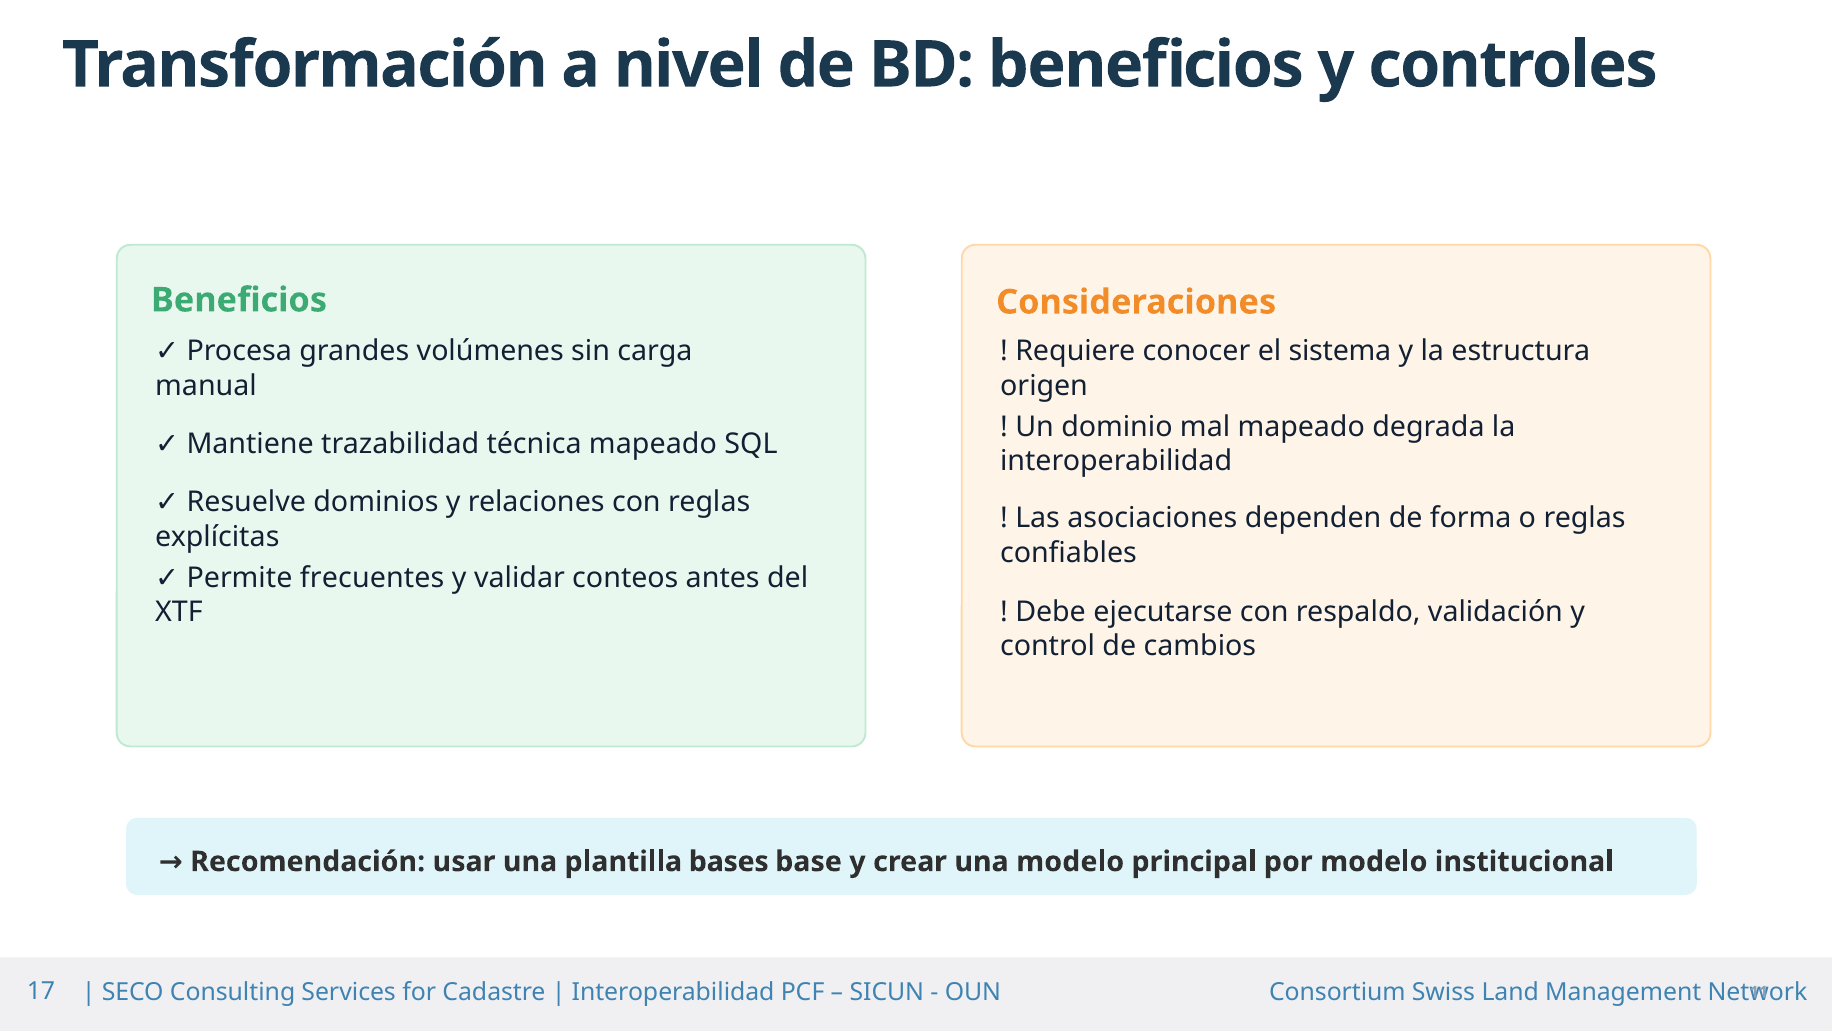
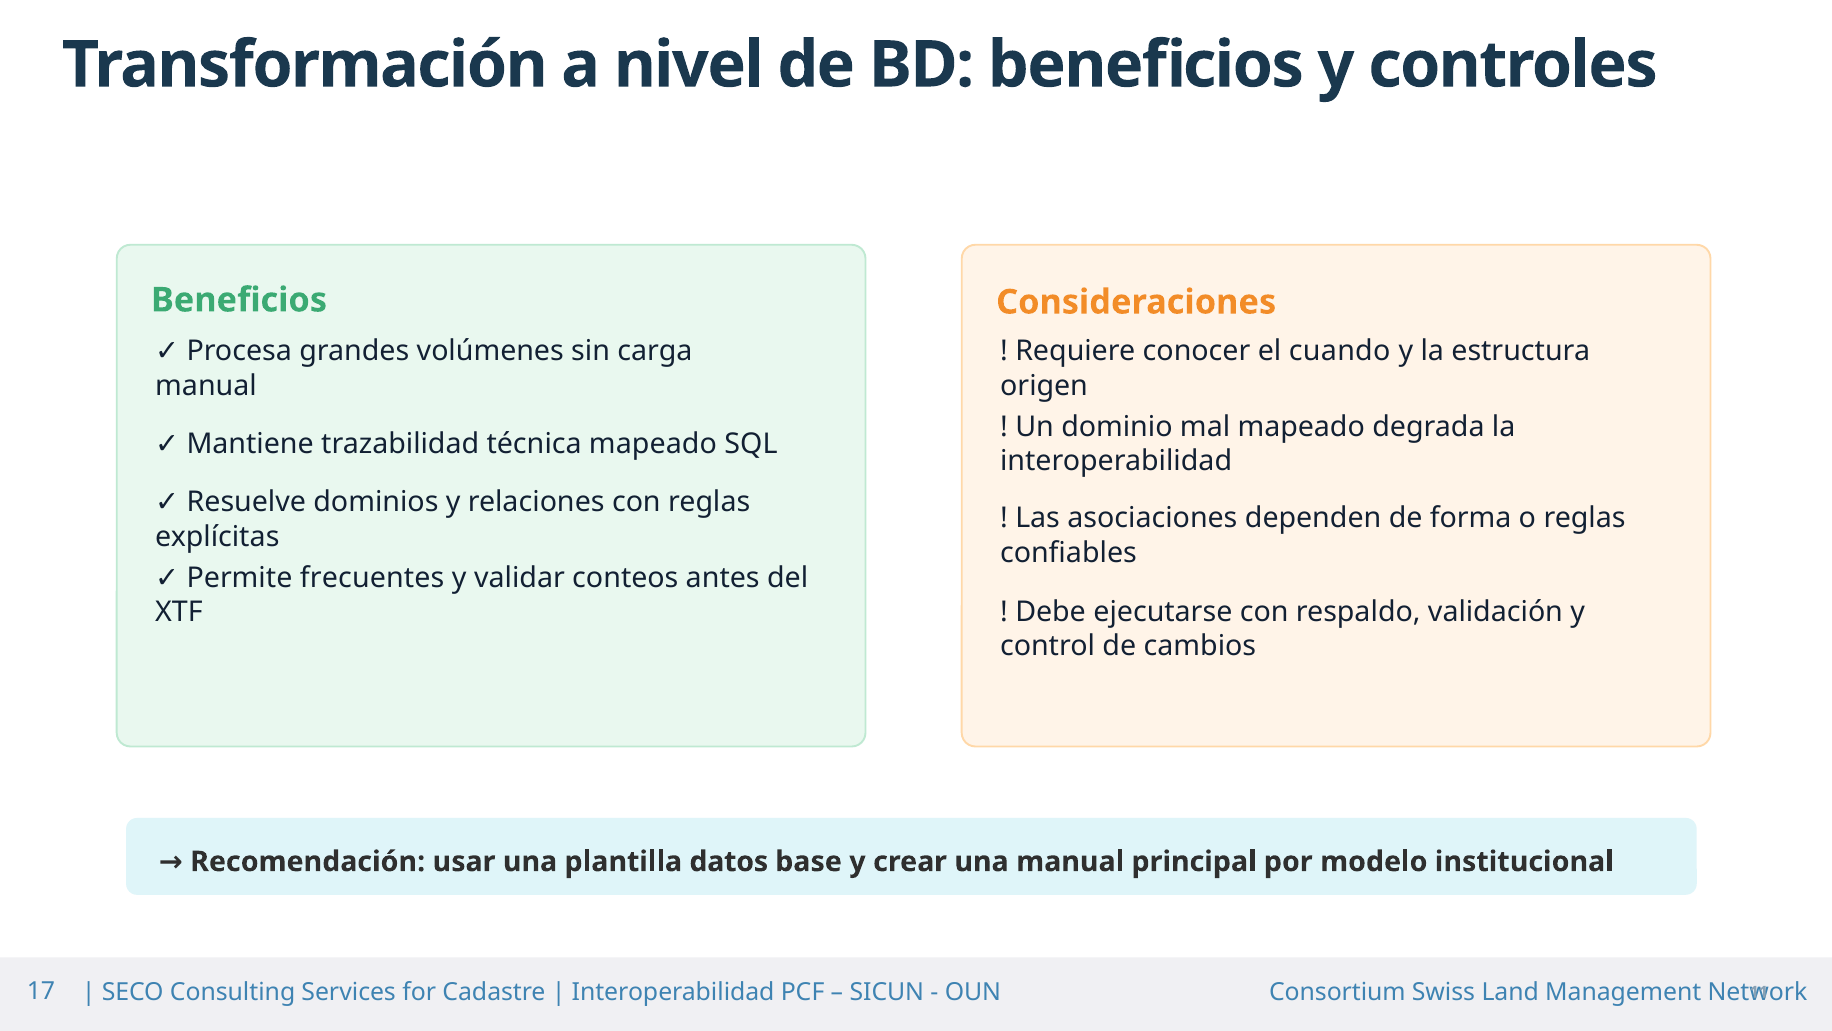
sistema: sistema -> cuando
bases: bases -> datos
una modelo: modelo -> manual
